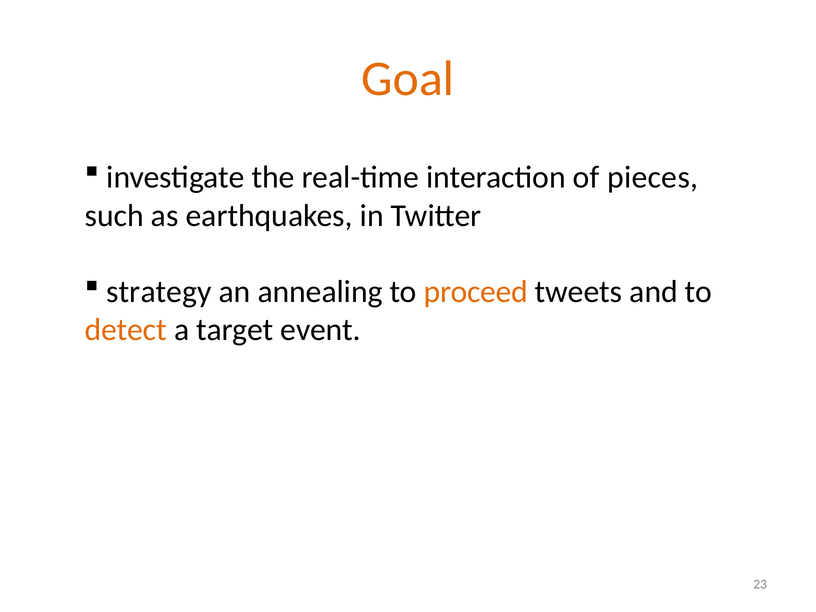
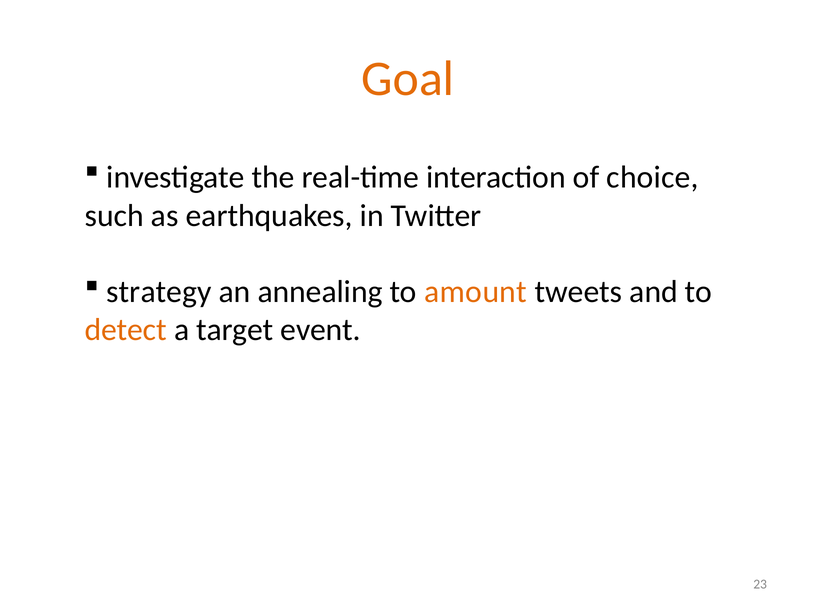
pieces: pieces -> choice
proceed: proceed -> amount
